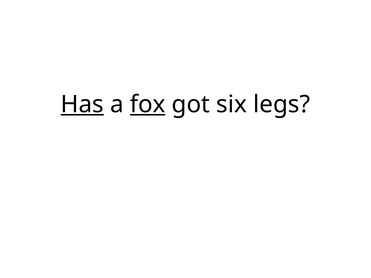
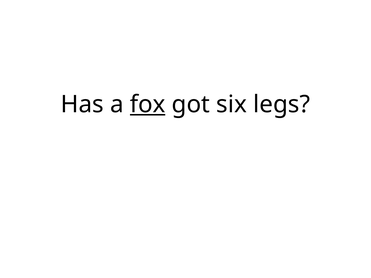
Has underline: present -> none
